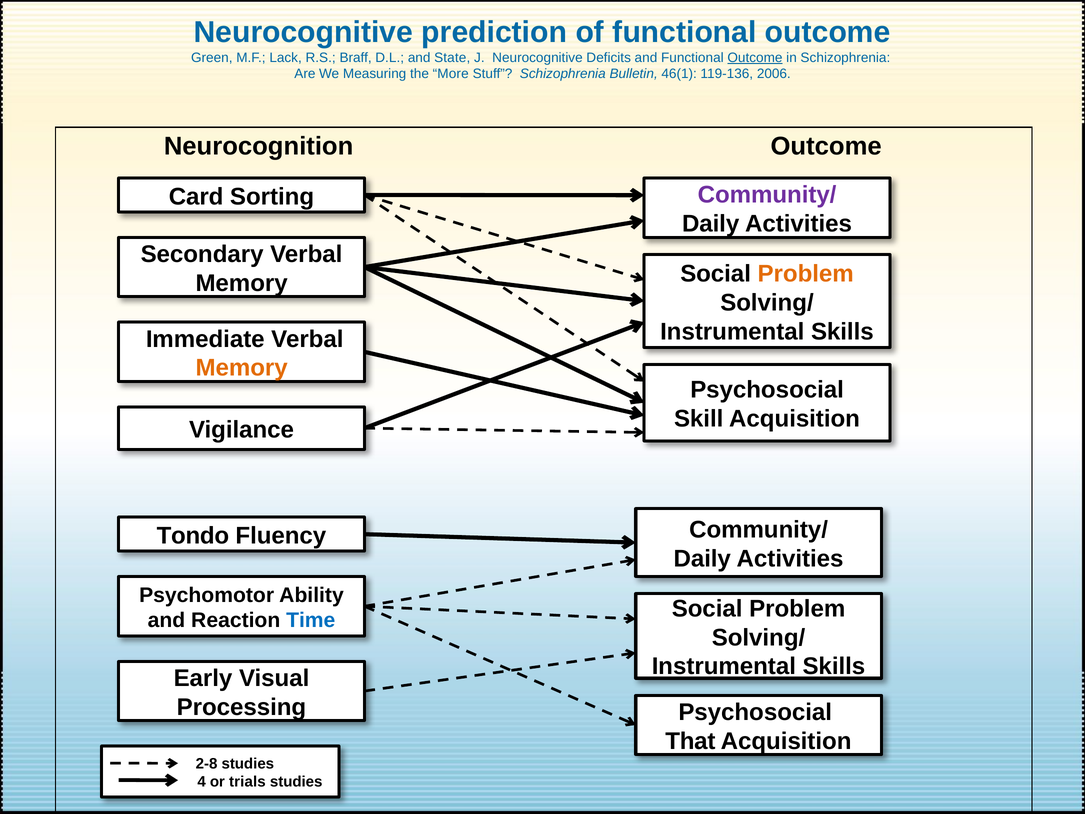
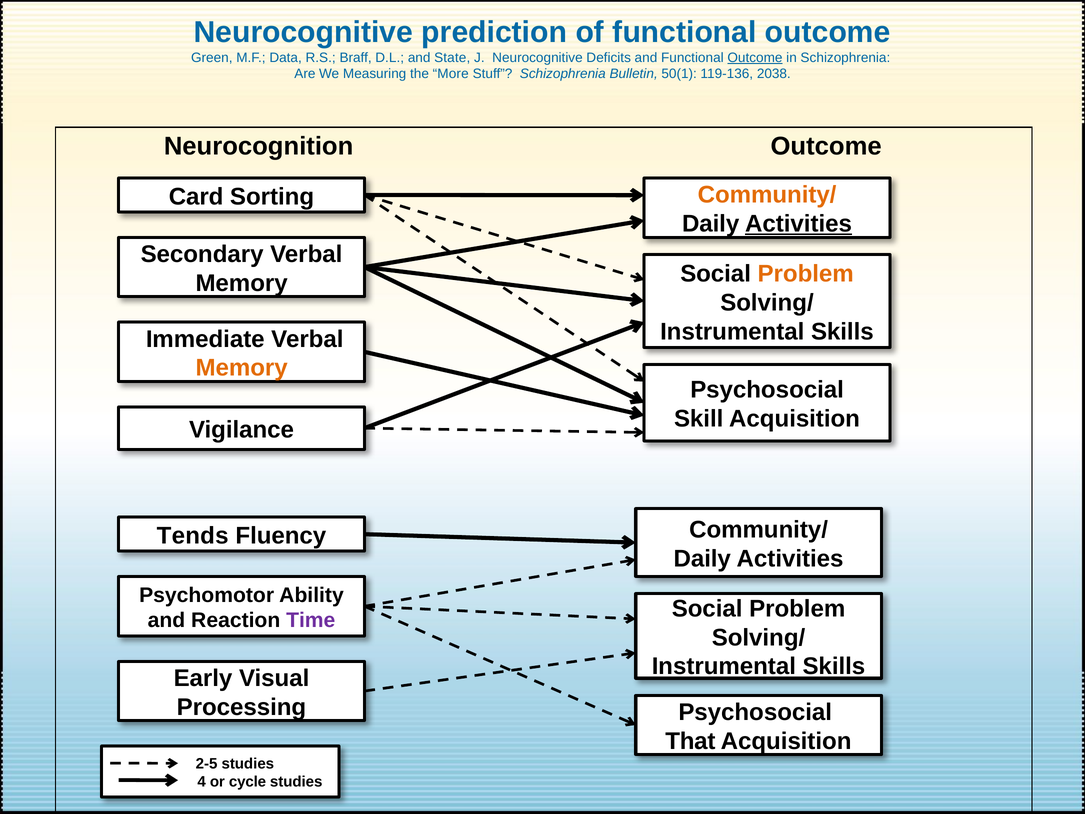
Lack: Lack -> Data
46(1: 46(1 -> 50(1
2006: 2006 -> 2038
Community/ at (767, 195) colour: purple -> orange
Activities at (798, 224) underline: none -> present
Tondo: Tondo -> Tends
Time colour: blue -> purple
2-8: 2-8 -> 2-5
trials: trials -> cycle
